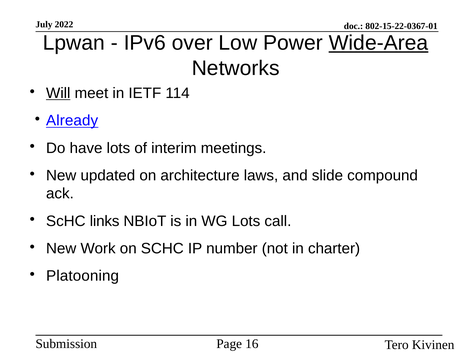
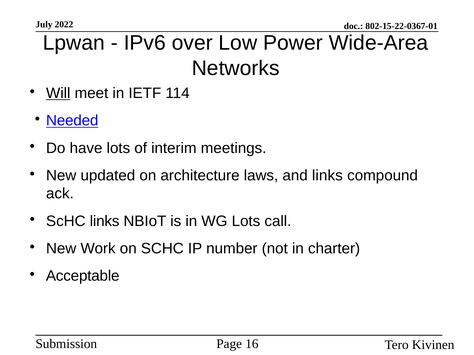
Wide-Area underline: present -> none
Already: Already -> Needed
and slide: slide -> links
Platooning: Platooning -> Acceptable
